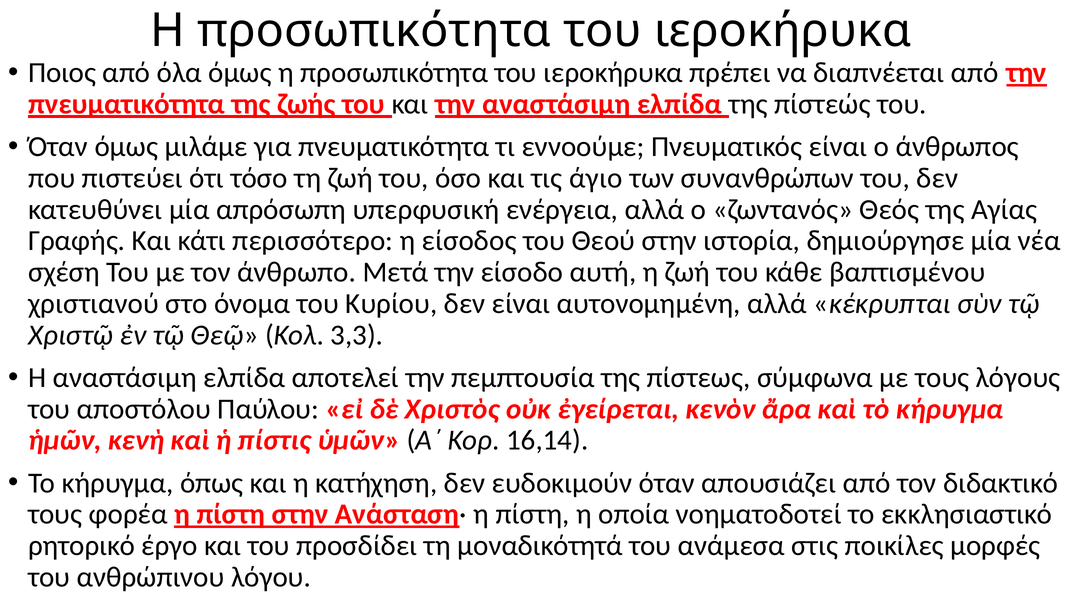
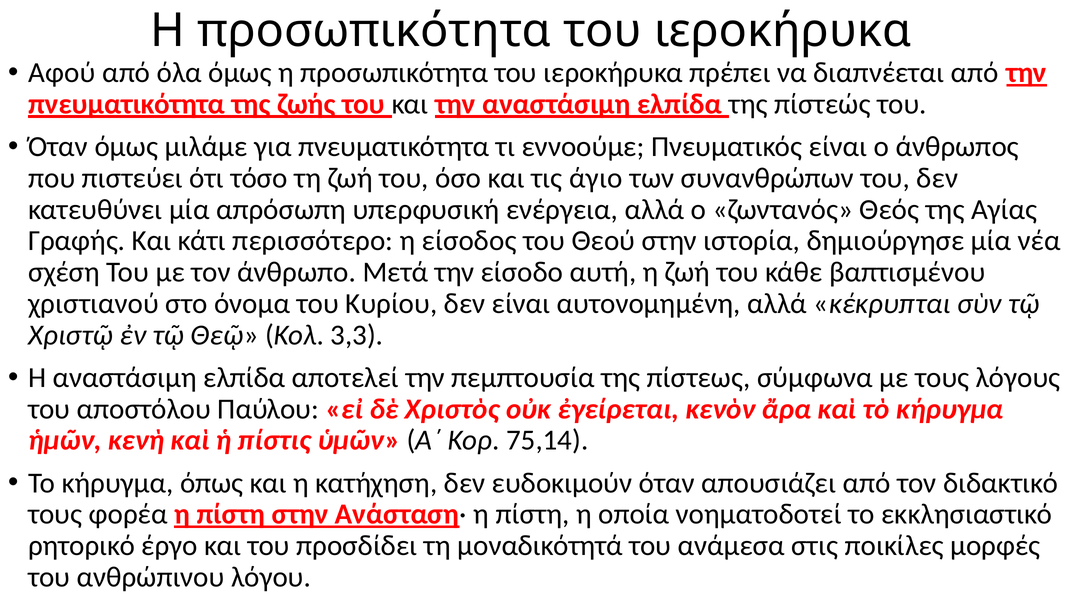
Ποιος: Ποιος -> Αφού
16,14: 16,14 -> 75,14
